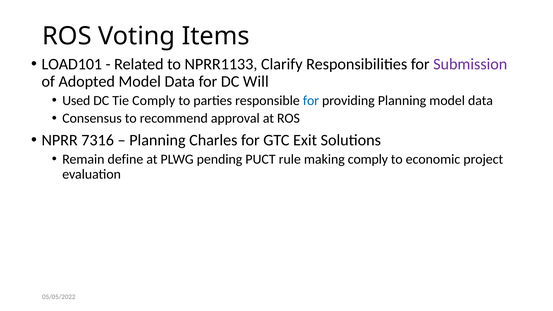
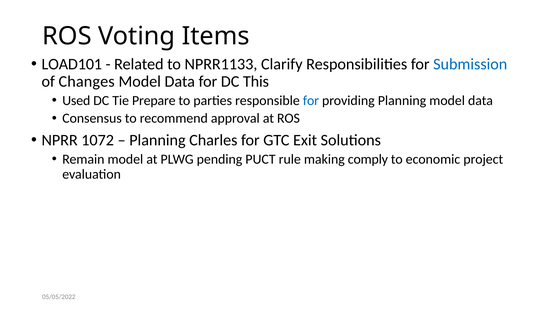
Submission colour: purple -> blue
Adopted: Adopted -> Changes
Will: Will -> This
Tie Comply: Comply -> Prepare
7316: 7316 -> 1072
Remain define: define -> model
